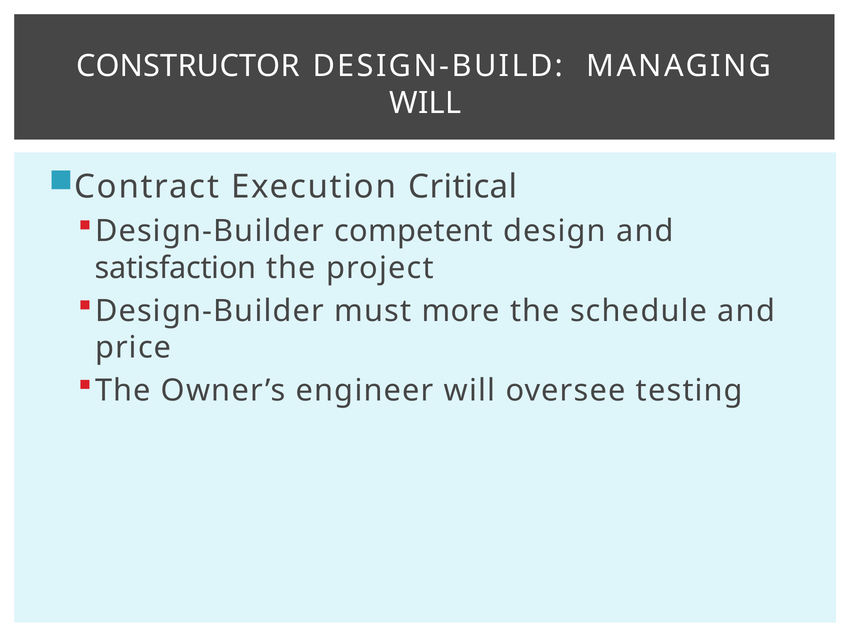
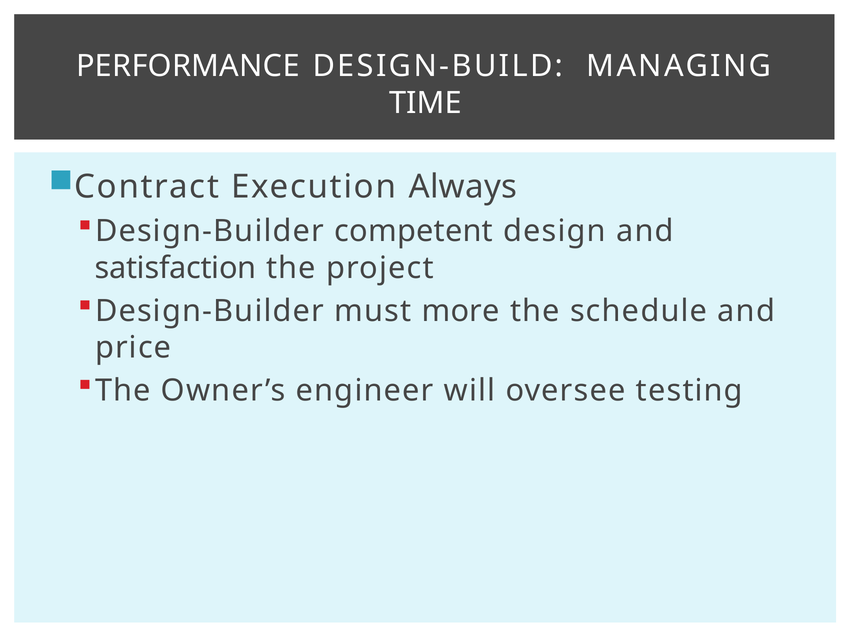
CONSTRUCTOR: CONSTRUCTOR -> PERFORMANCE
WILL at (425, 103): WILL -> TIME
Critical: Critical -> Always
